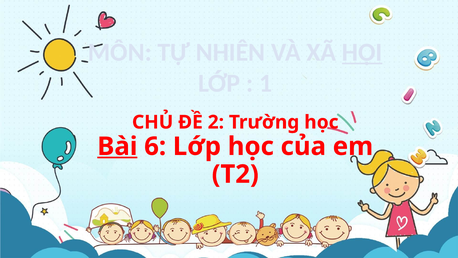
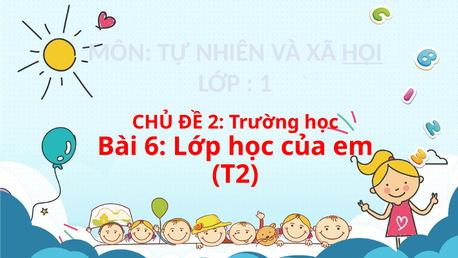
Bài underline: present -> none
